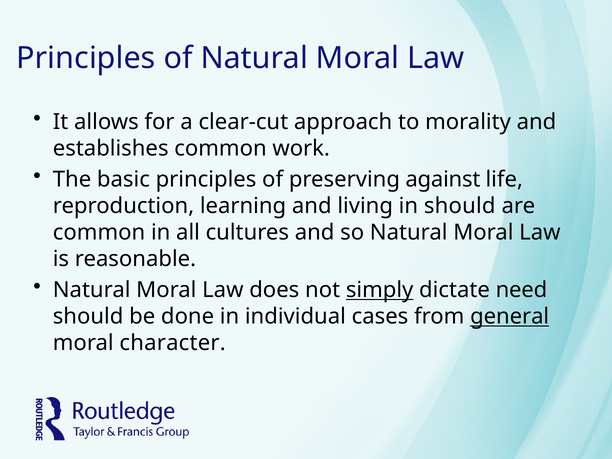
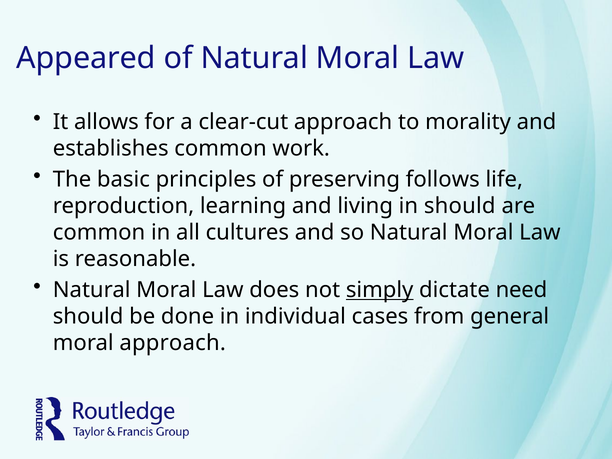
Principles at (86, 58): Principles -> Appeared
against: against -> follows
general underline: present -> none
moral character: character -> approach
